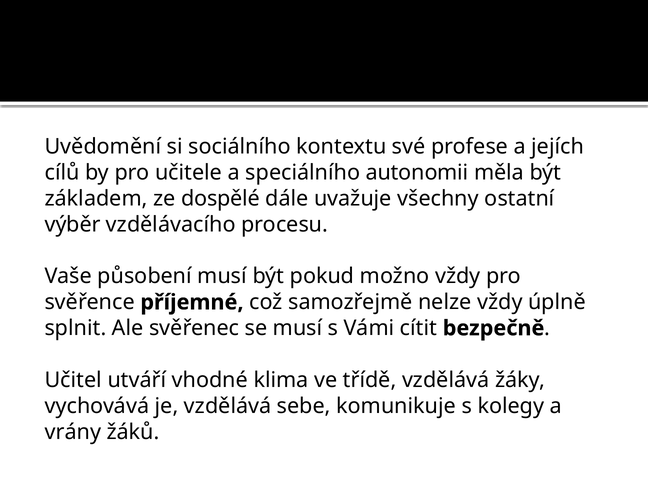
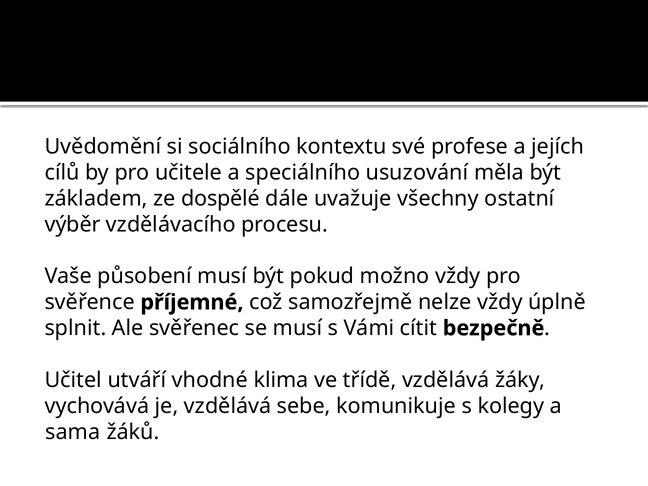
autonomii: autonomii -> usuzování
vrány: vrány -> sama
